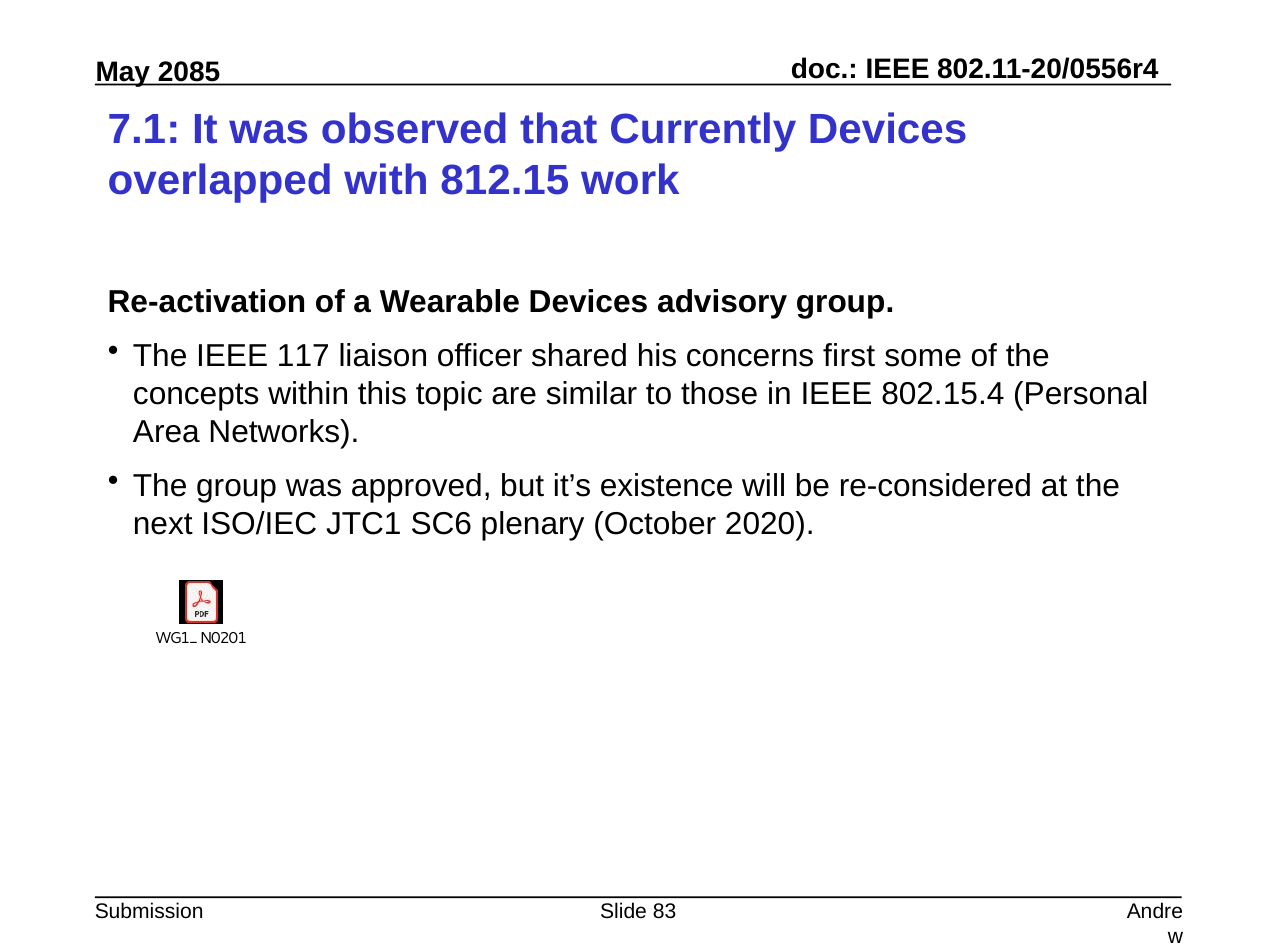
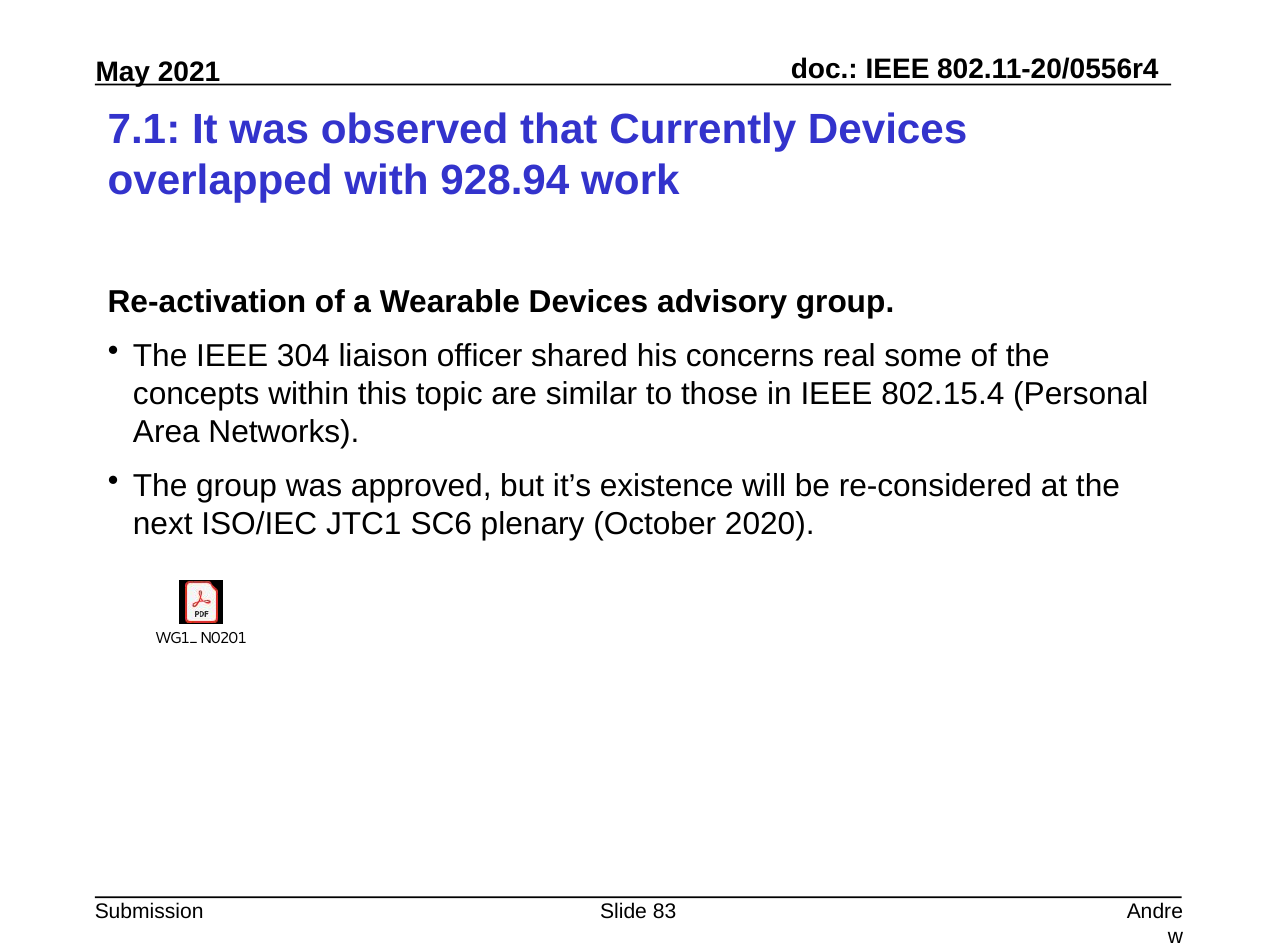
2085: 2085 -> 2021
812.15: 812.15 -> 928.94
117: 117 -> 304
first: first -> real
